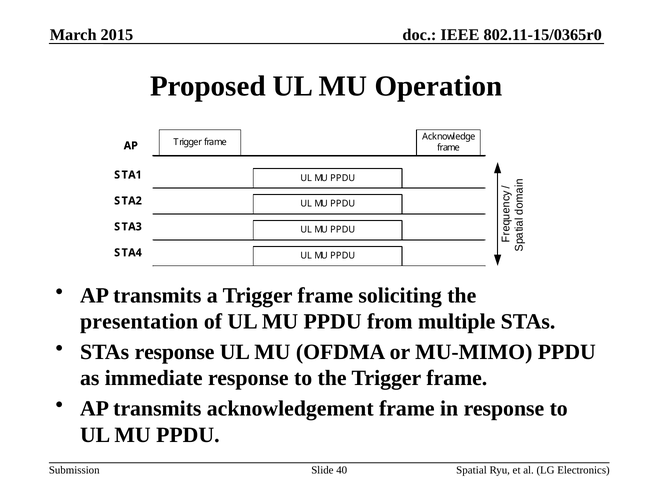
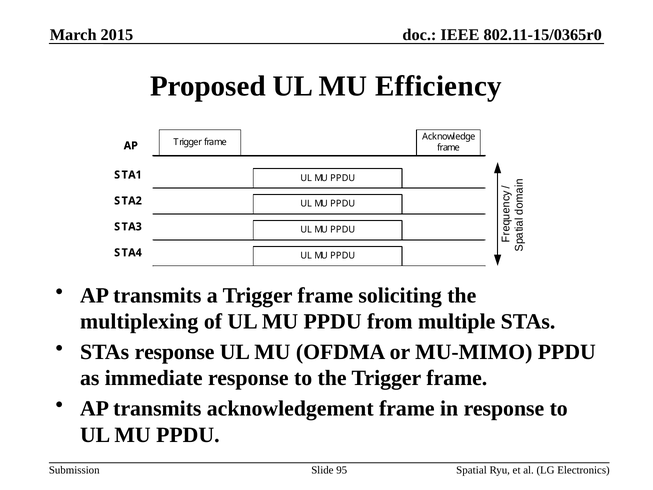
Operation: Operation -> Efficiency
presentation: presentation -> multiplexing
40: 40 -> 95
